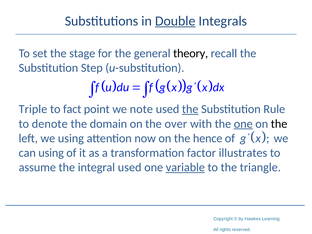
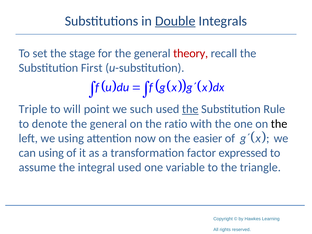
theory colour: black -> red
Step: Step -> First
fact: fact -> will
note: note -> such
domain at (108, 124): domain -> general
over: over -> ratio
one at (243, 124) underline: present -> none
hence: hence -> easier
illustrates: illustrates -> expressed
variable underline: present -> none
